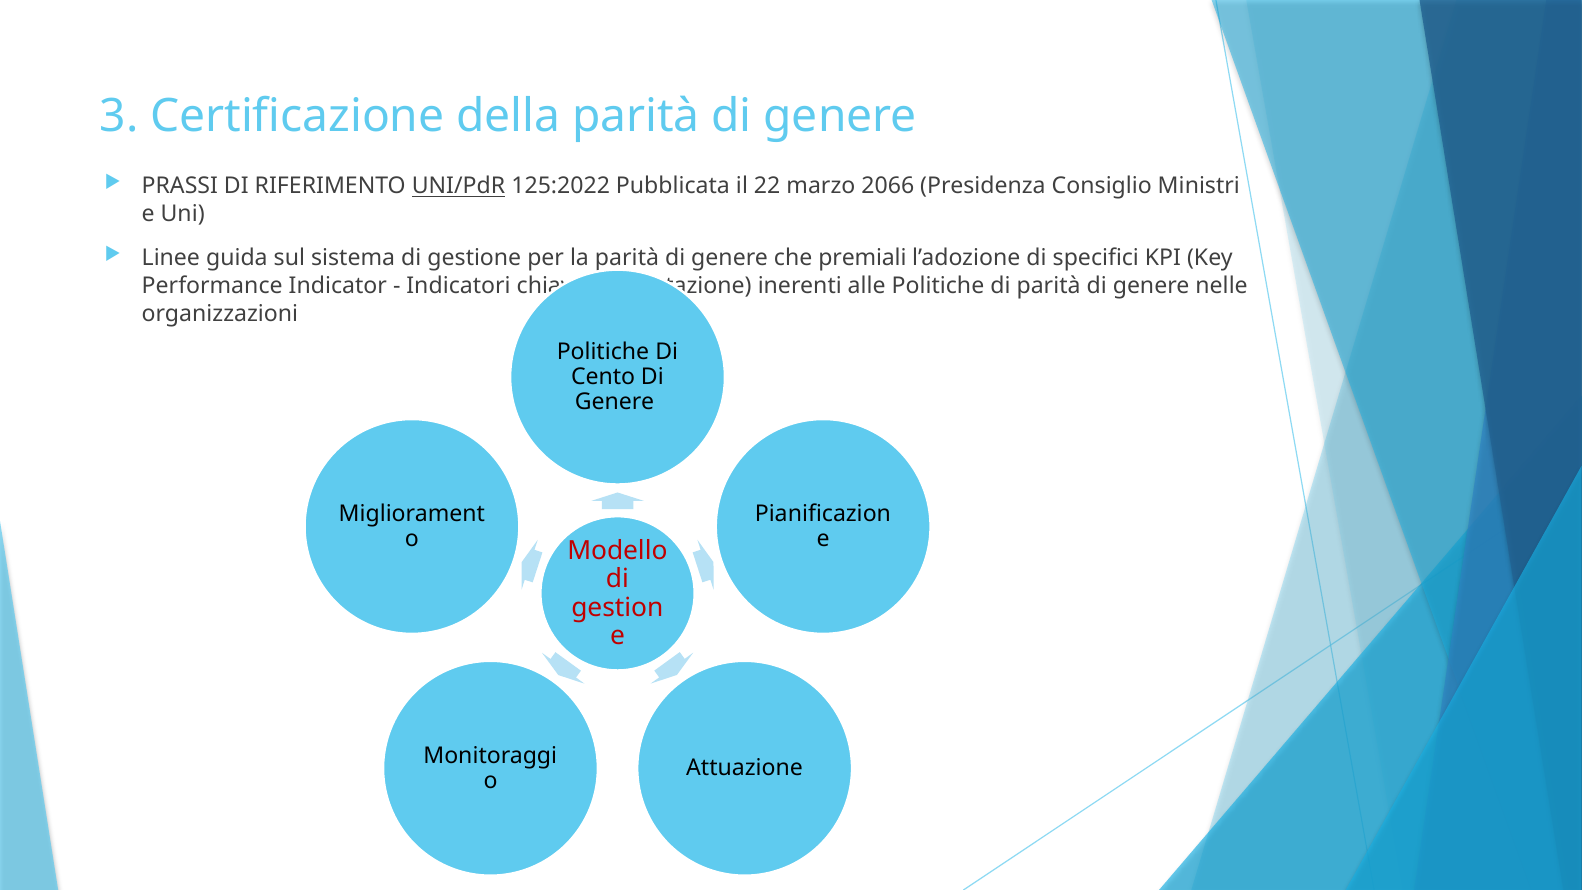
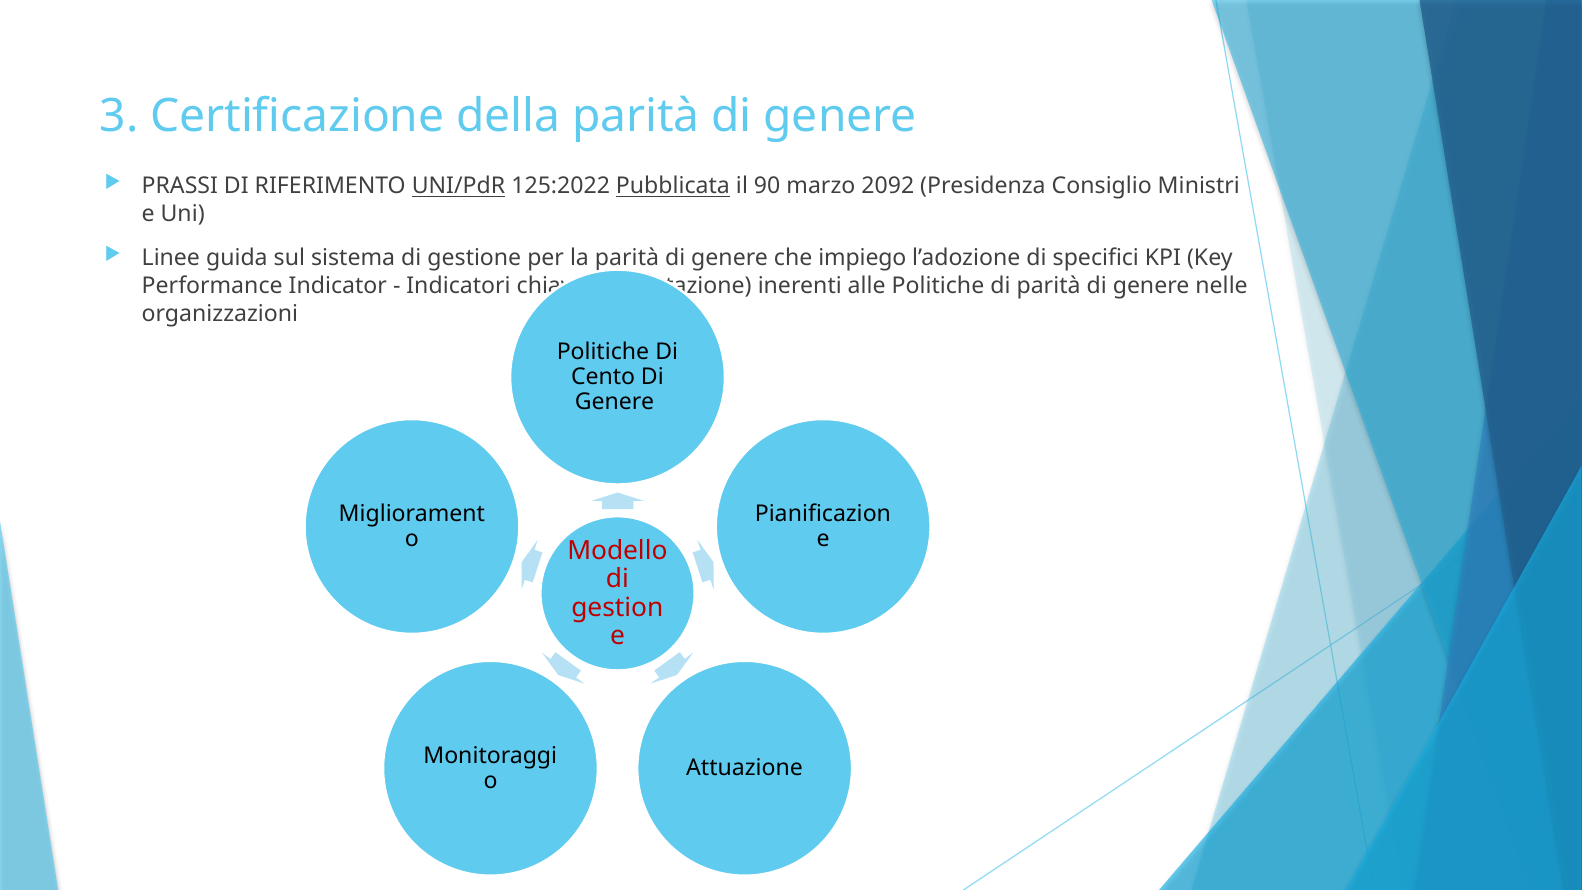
Pubblicata underline: none -> present
22: 22 -> 90
2066: 2066 -> 2092
premiali: premiali -> impiego
